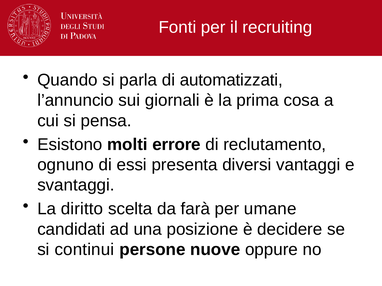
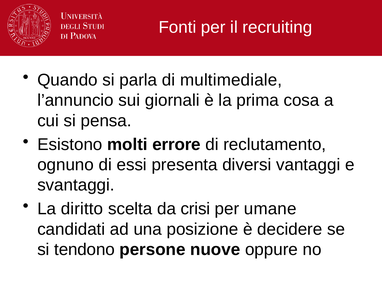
automatizzati: automatizzati -> multimediale
farà: farà -> crisi
continui: continui -> tendono
